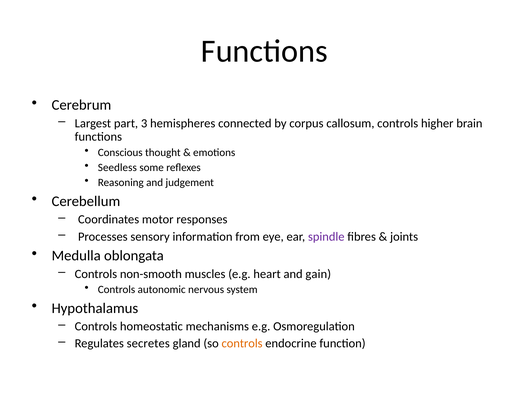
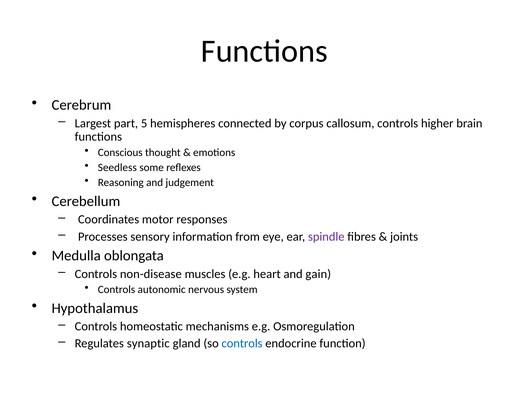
3: 3 -> 5
non-smooth: non-smooth -> non-disease
secretes: secretes -> synaptic
controls at (242, 343) colour: orange -> blue
